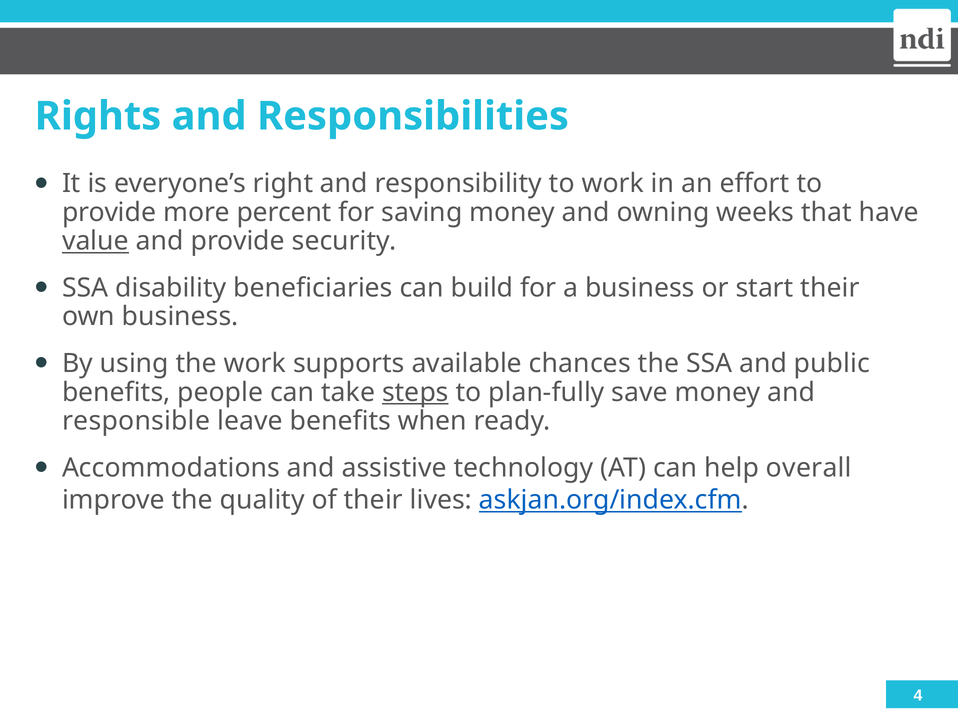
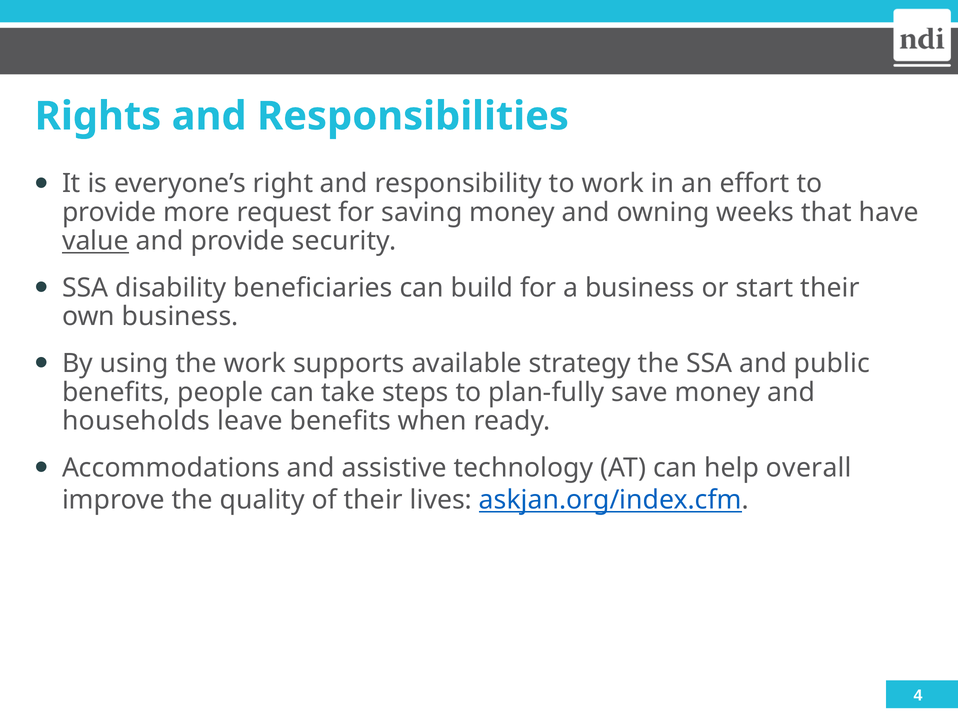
percent: percent -> request
chances: chances -> strategy
steps underline: present -> none
responsible: responsible -> households
